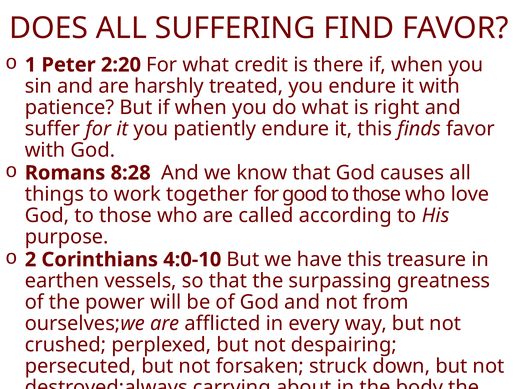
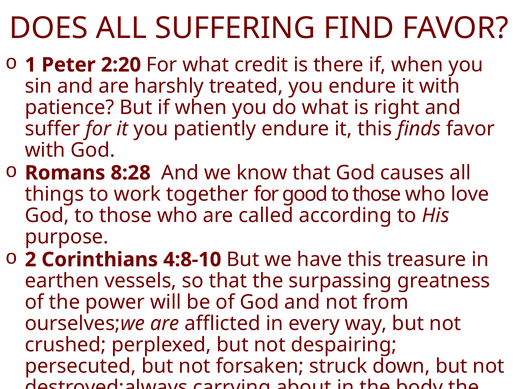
4:0-10: 4:0-10 -> 4:8-10
